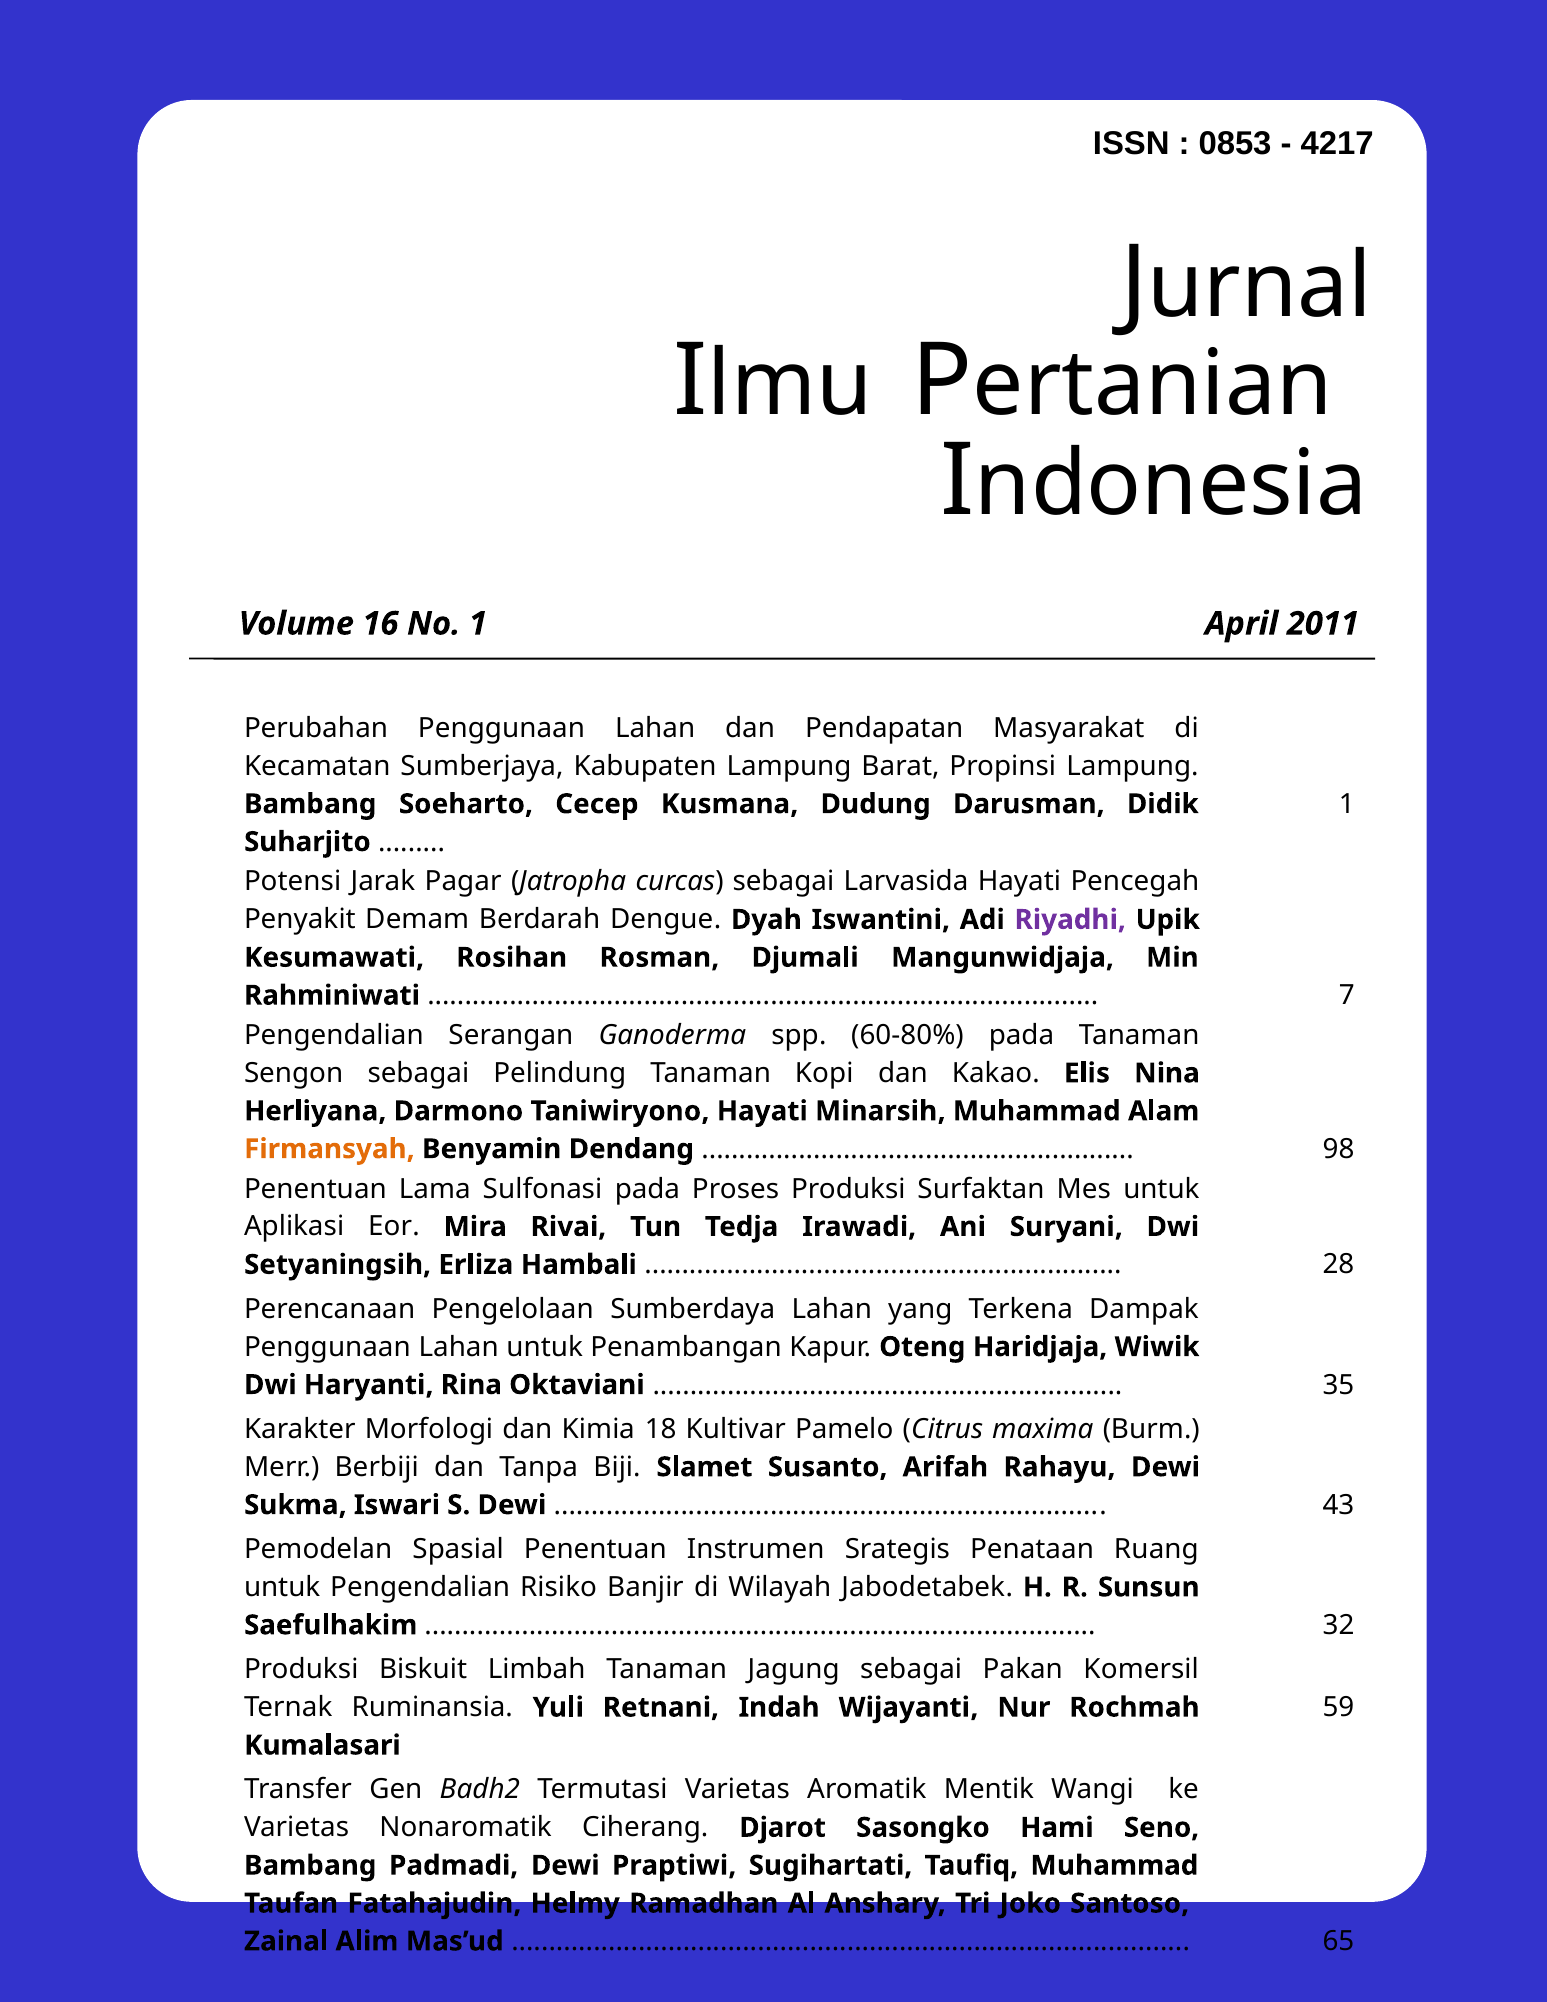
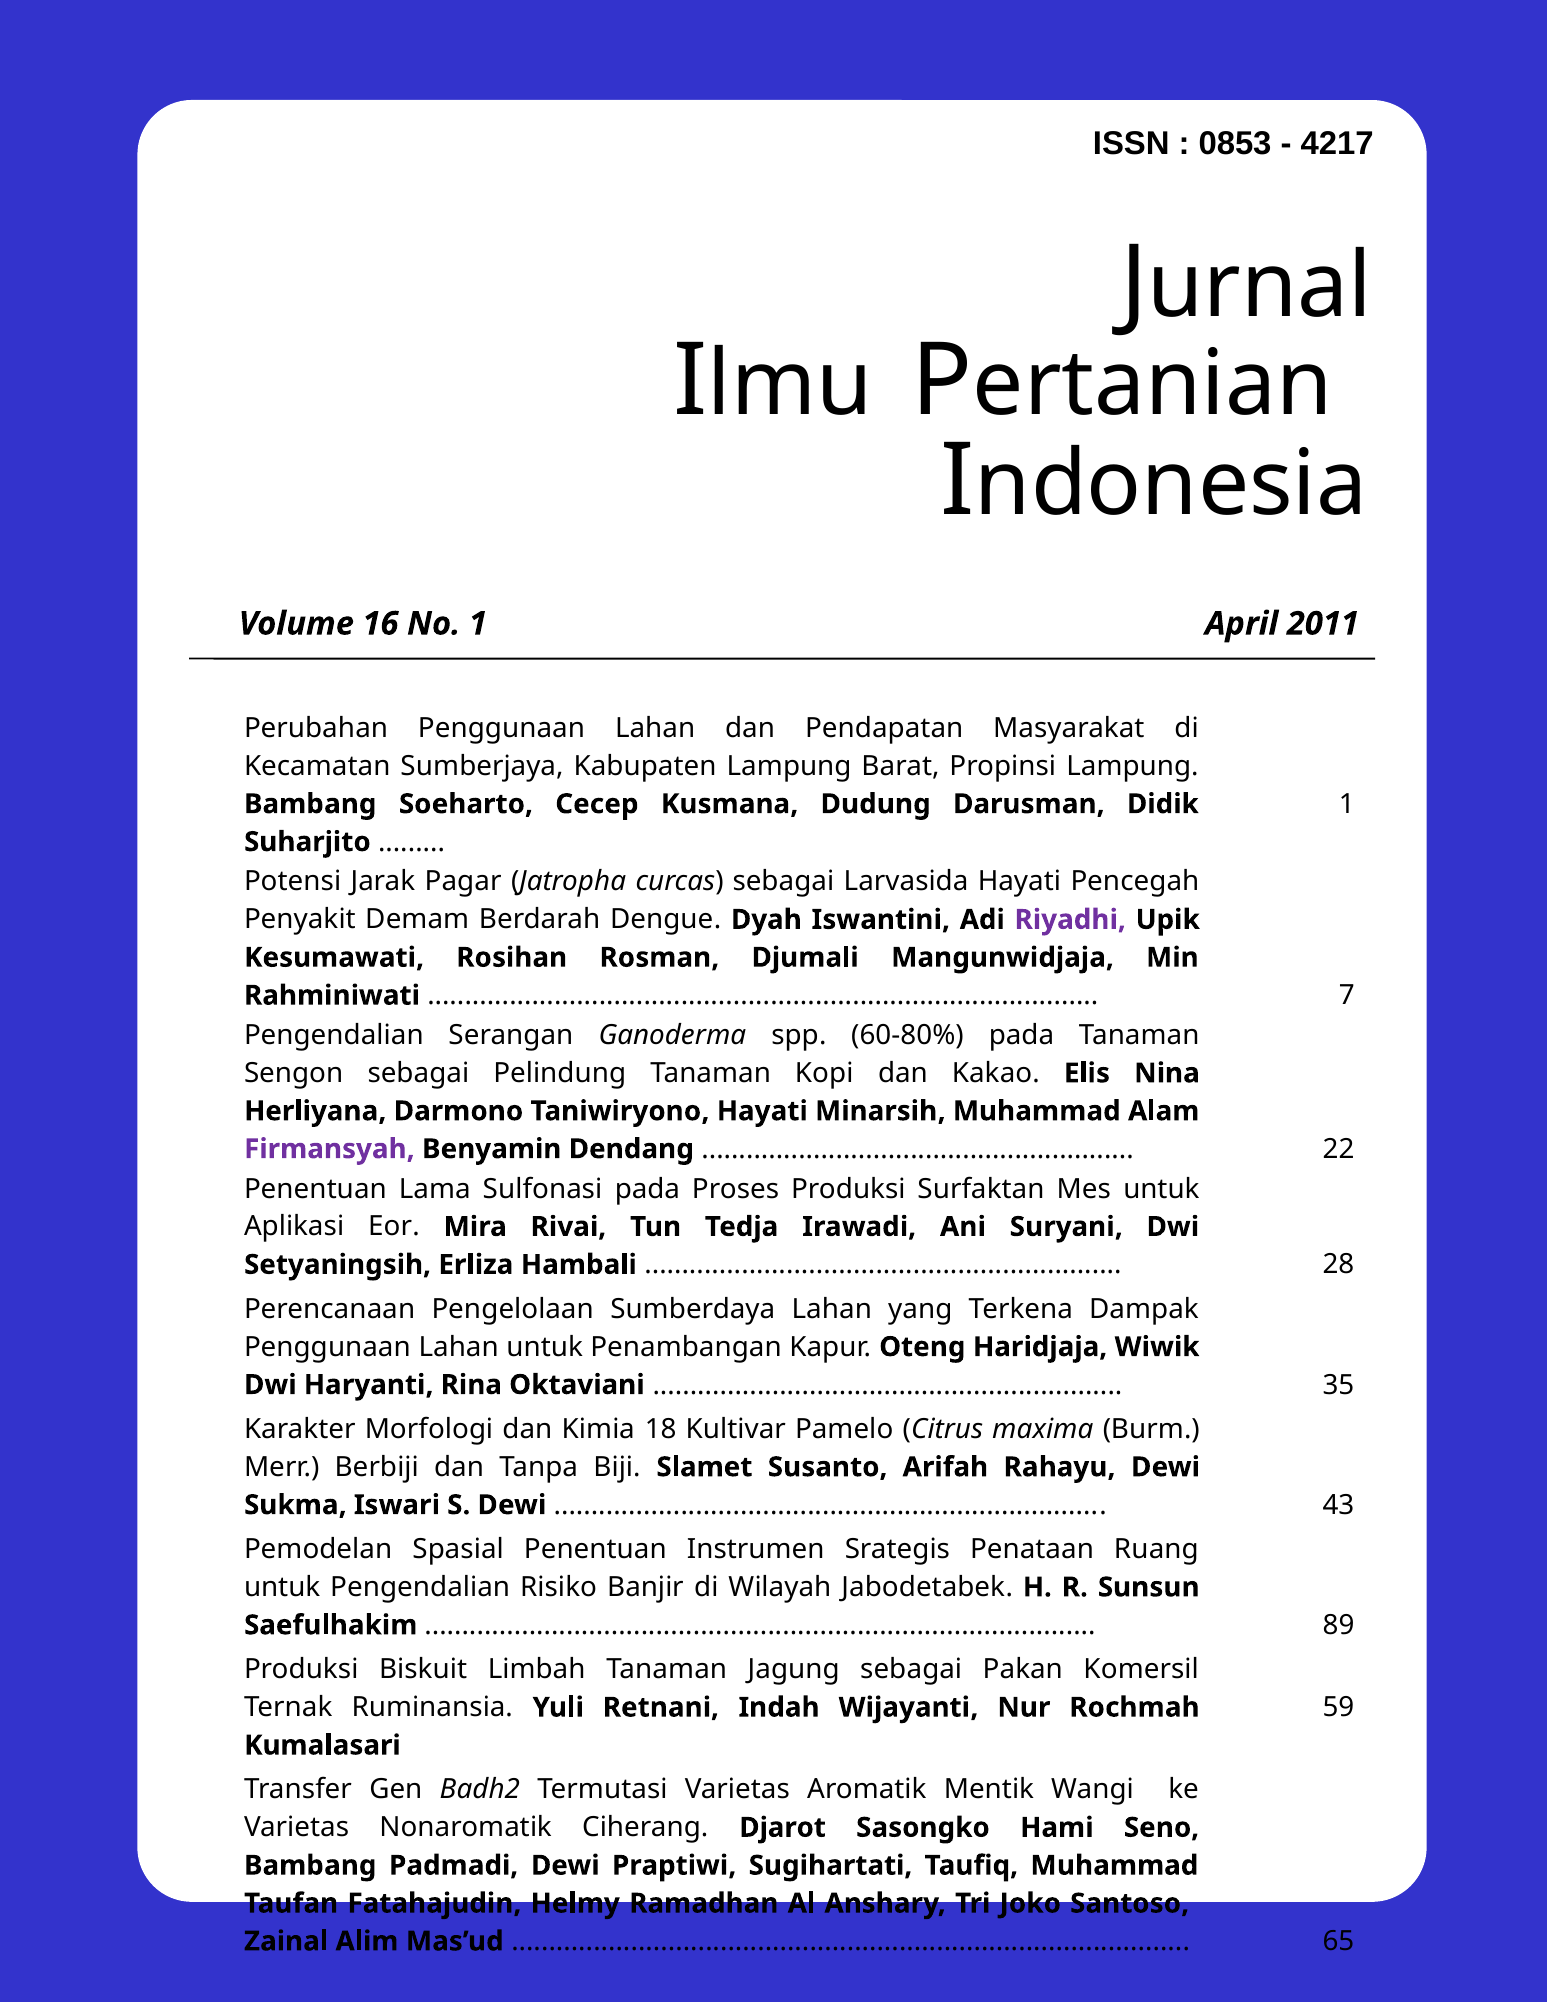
Firmansyah colour: orange -> purple
98: 98 -> 22
32: 32 -> 89
